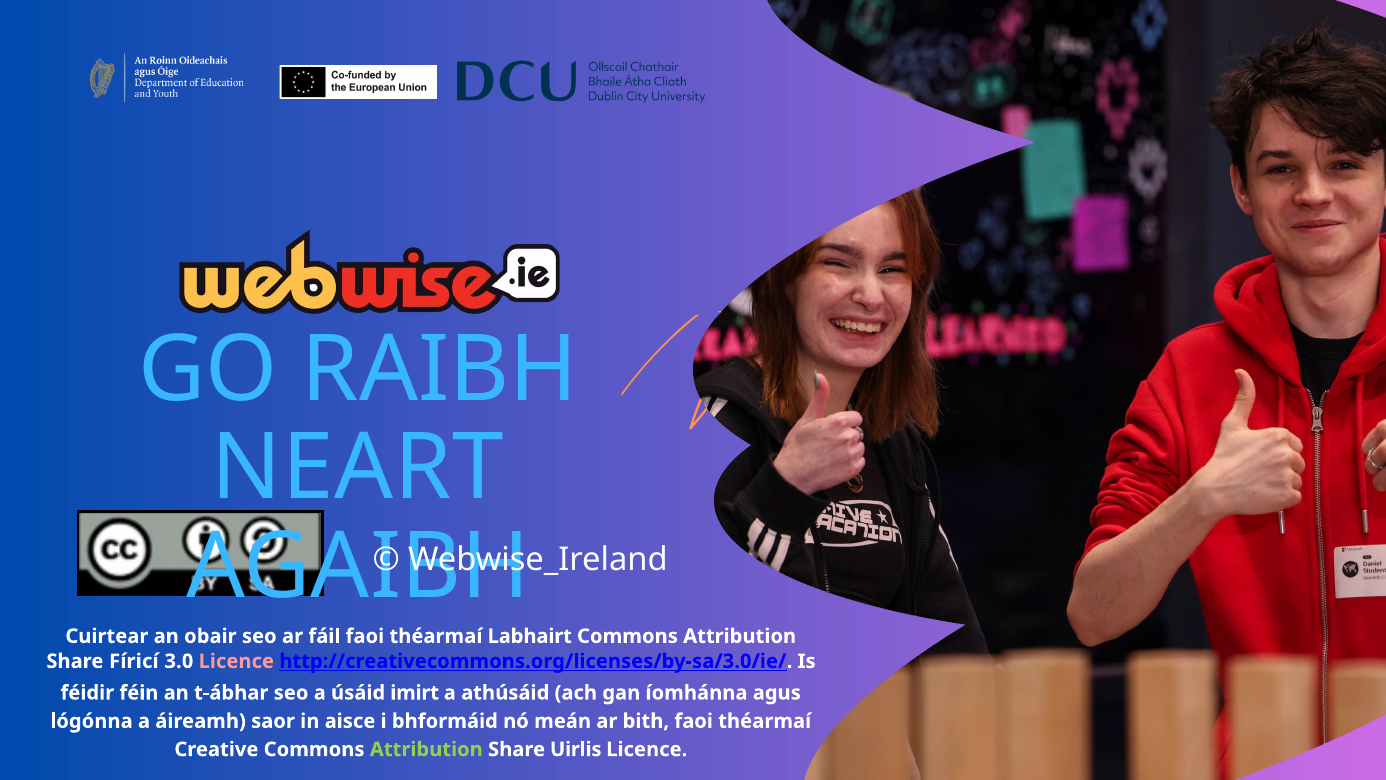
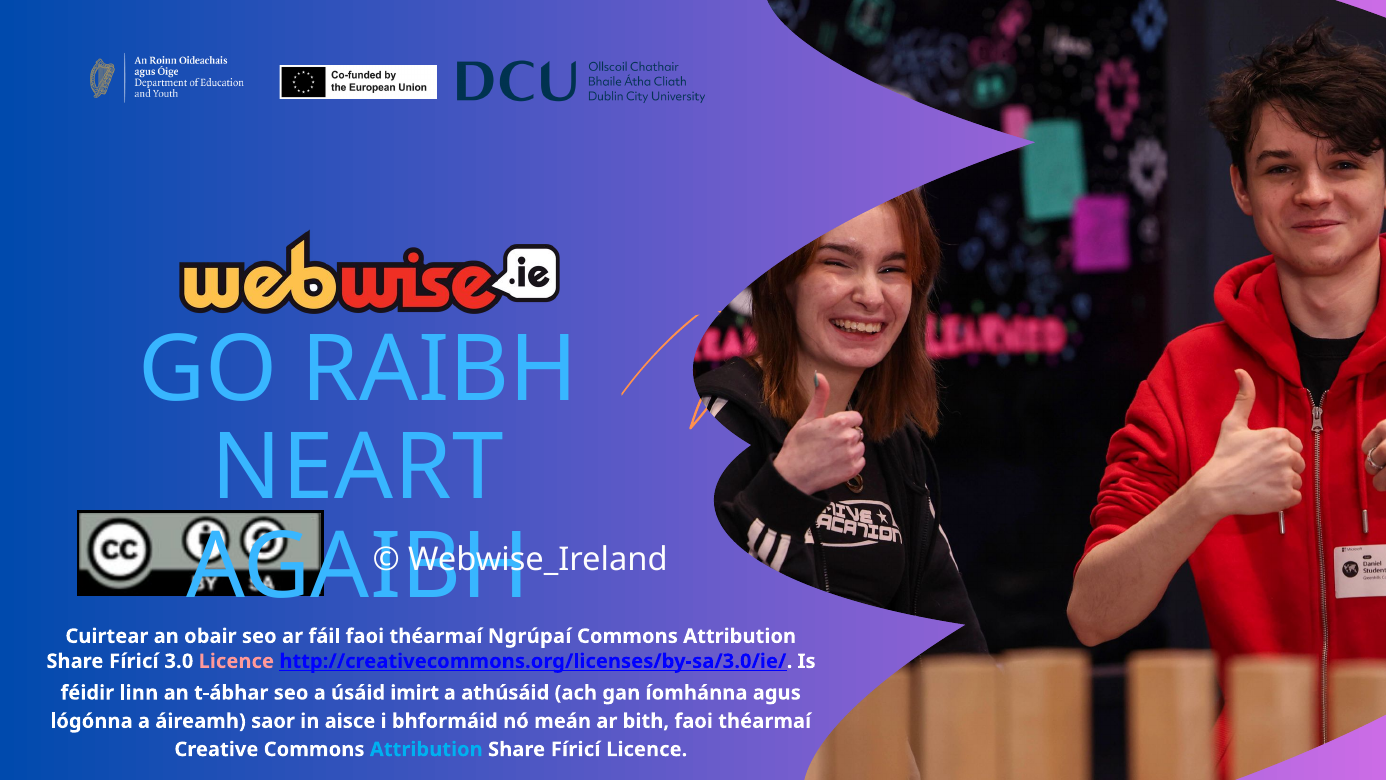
Labhairt: Labhairt -> Ngrúpaí
féin: féin -> linn
Attribution at (426, 749) colour: light green -> light blue
Uirlis at (576, 749): Uirlis -> Fíricí
